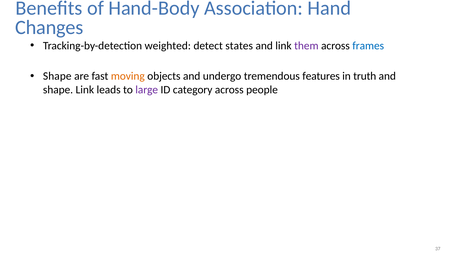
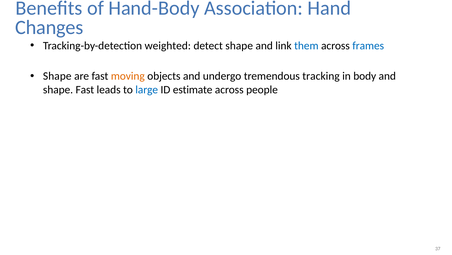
detect states: states -> shape
them colour: purple -> blue
features: features -> tracking
truth: truth -> body
shape Link: Link -> Fast
large colour: purple -> blue
category: category -> estimate
